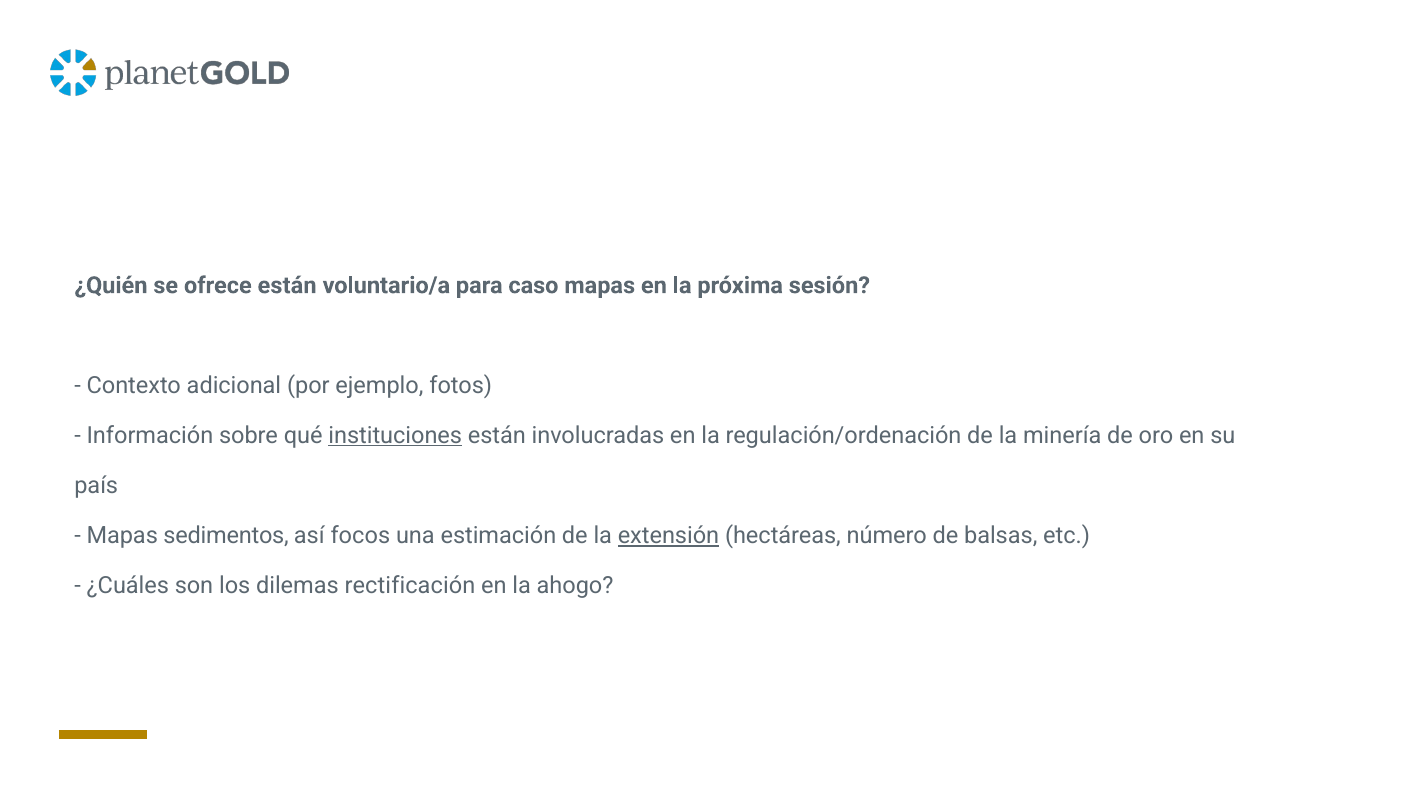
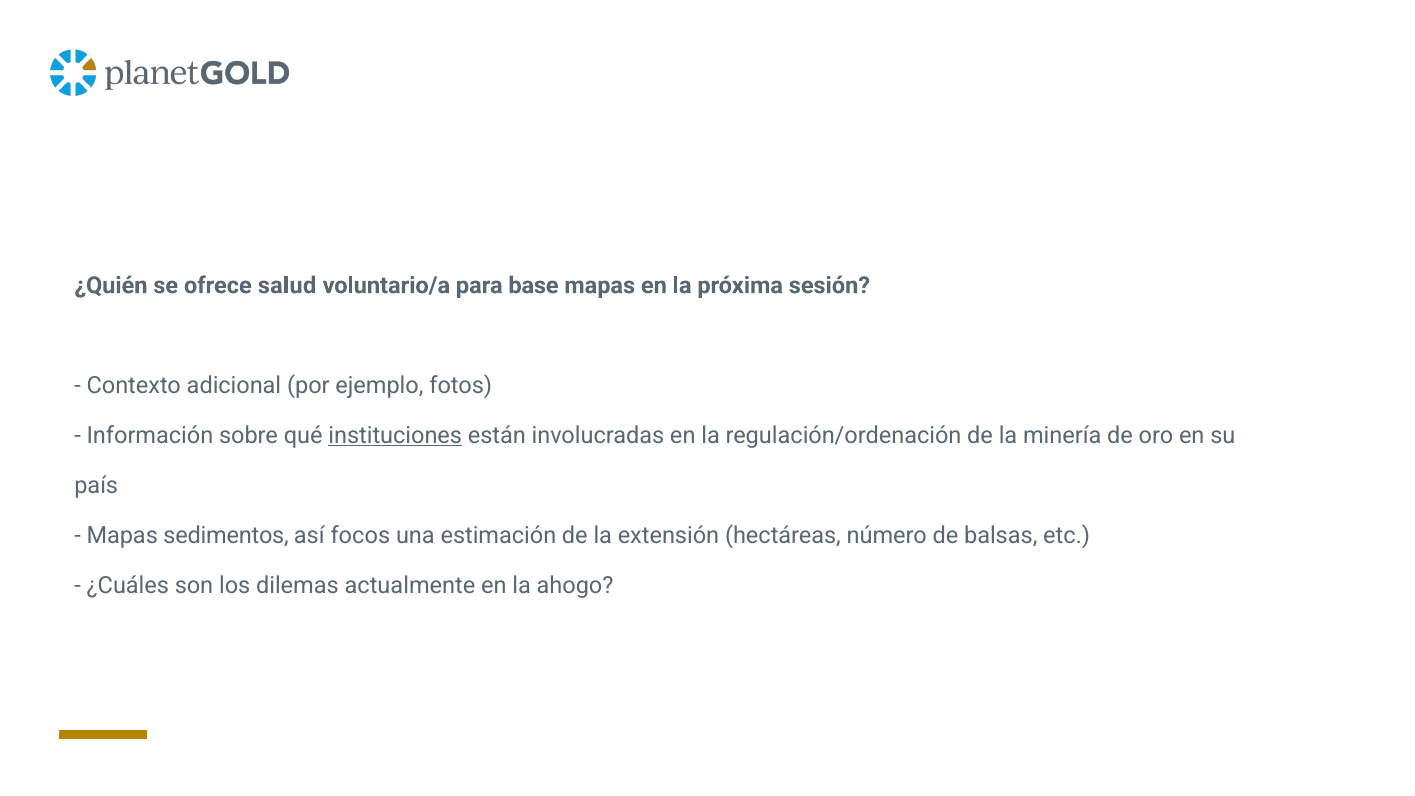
ofrece están: están -> salud
caso: caso -> base
extensión underline: present -> none
rectificación: rectificación -> actualmente
